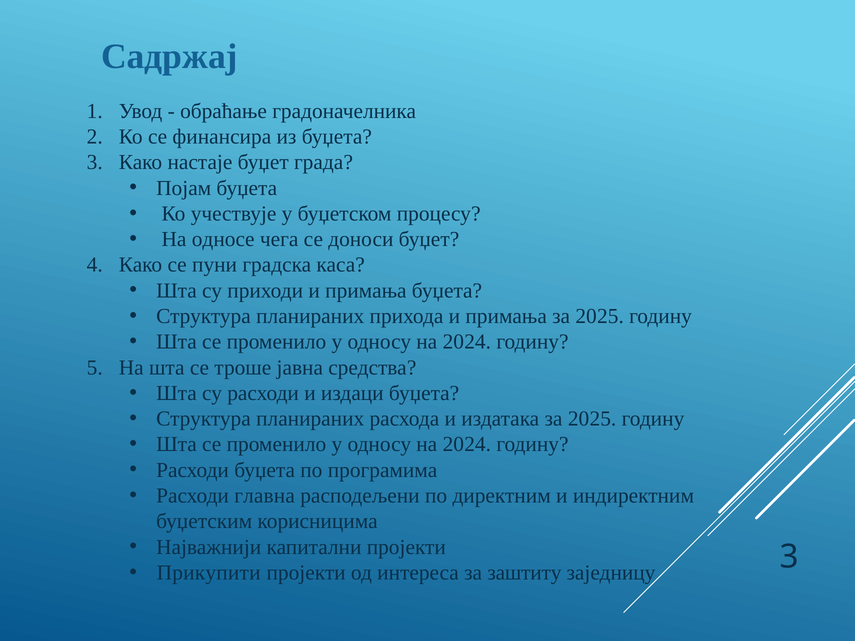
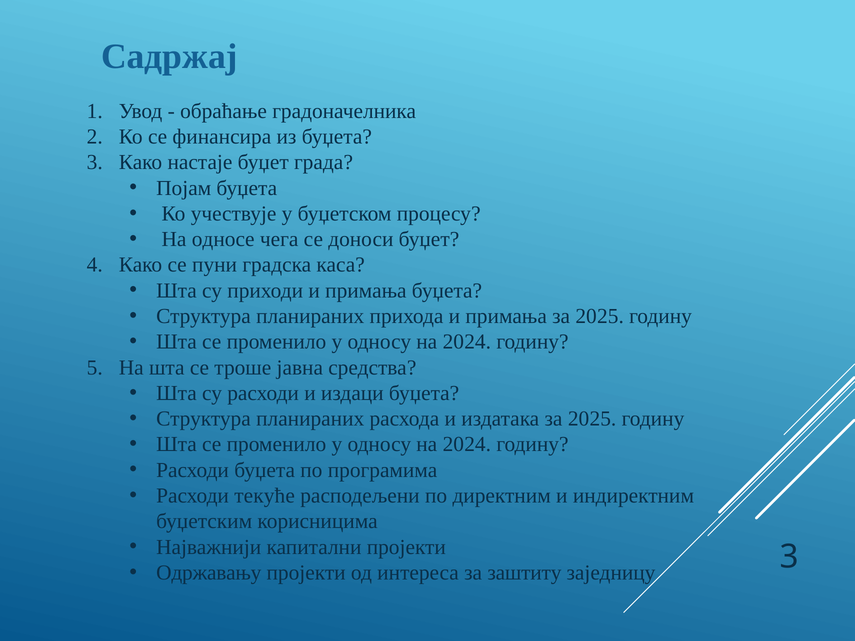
главна: главна -> текуће
Прикупити: Прикупити -> Одржавању
